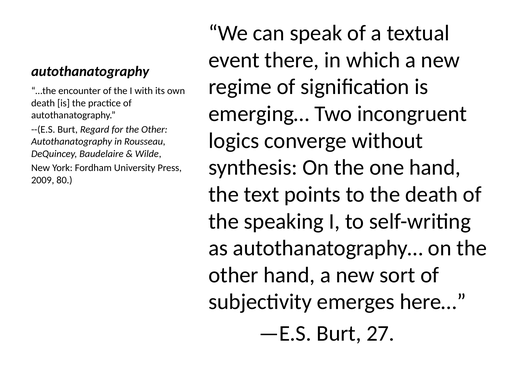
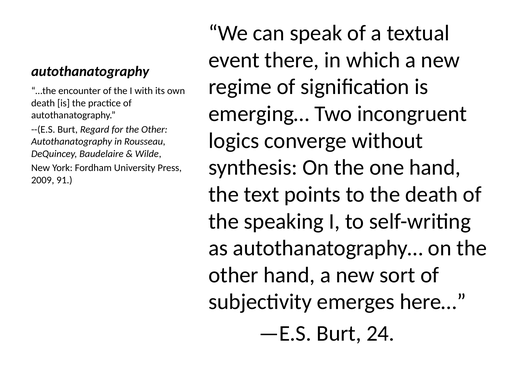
80: 80 -> 91
27: 27 -> 24
